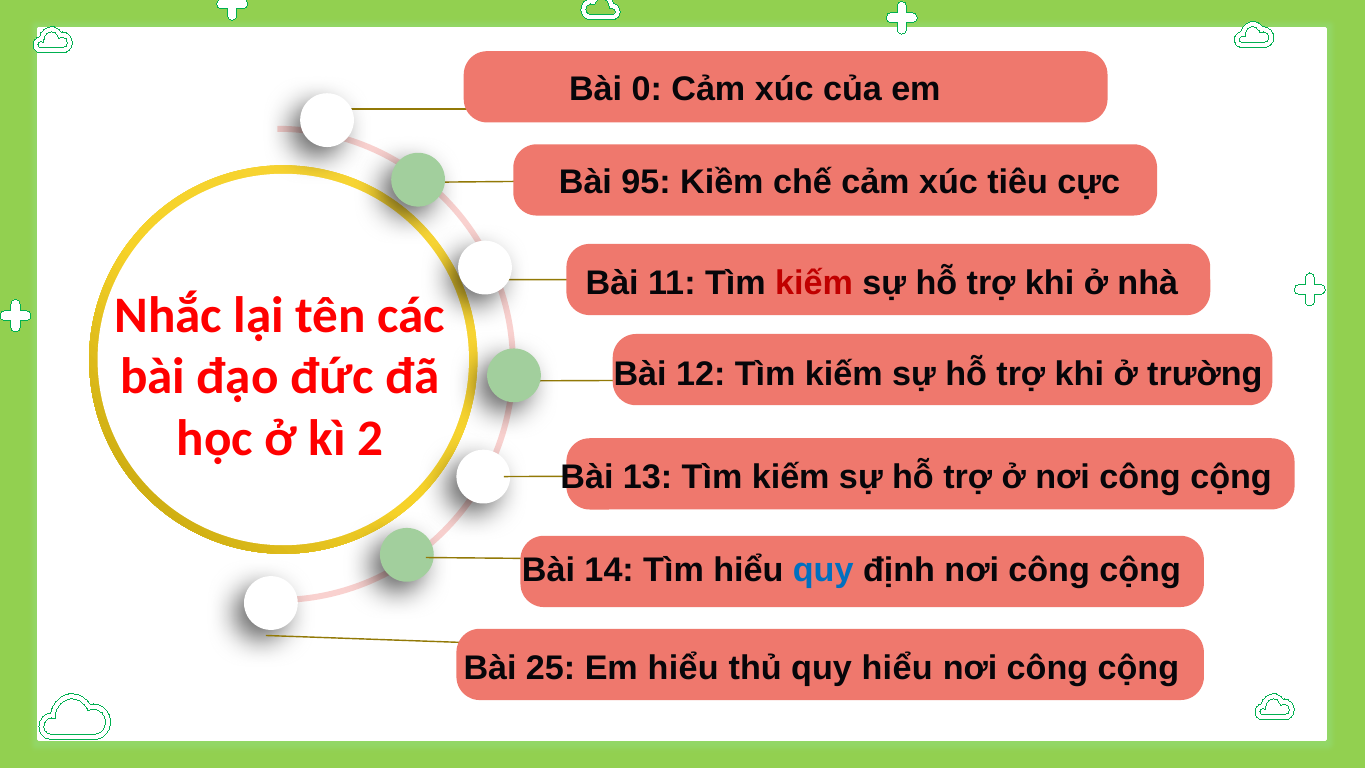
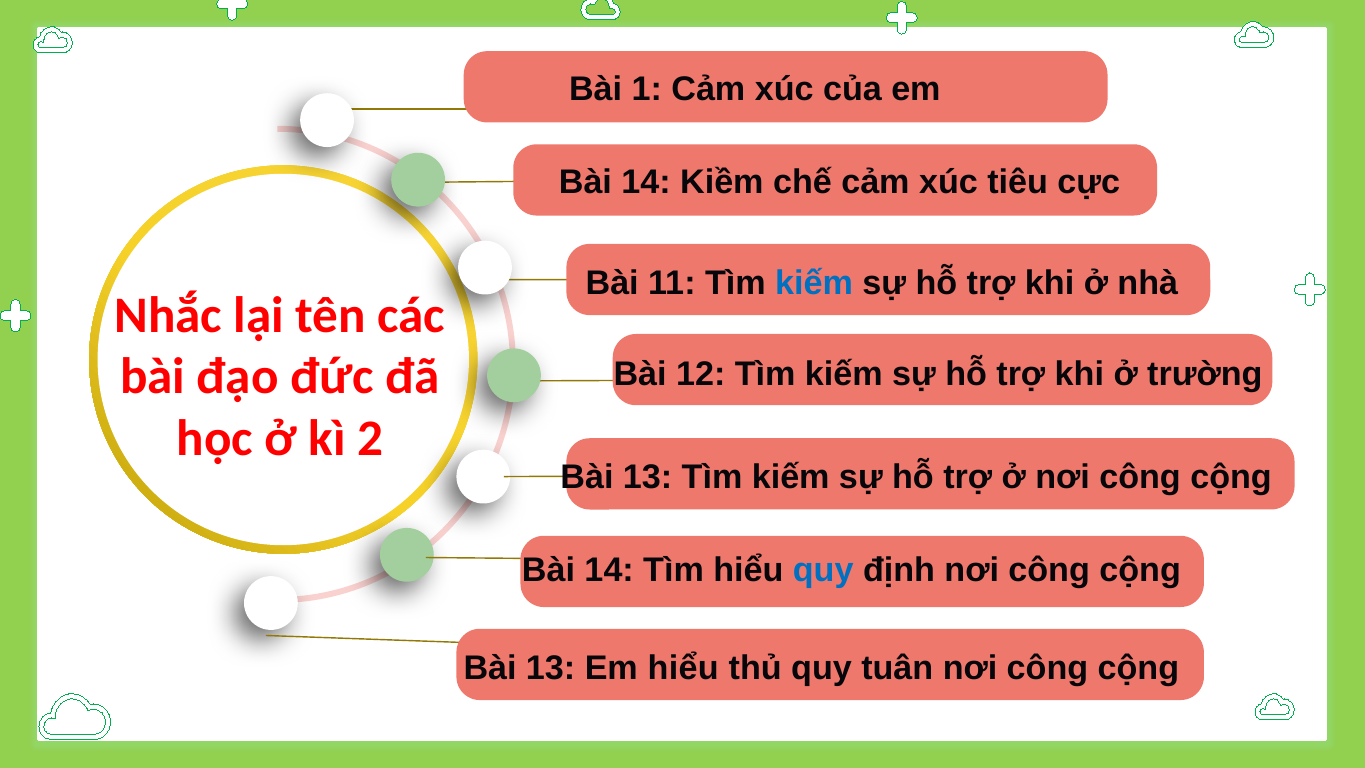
0: 0 -> 1
95 at (646, 182): 95 -> 14
kiếm at (814, 283) colour: red -> blue
25 at (551, 668): 25 -> 13
quy hiểu: hiểu -> tuân
